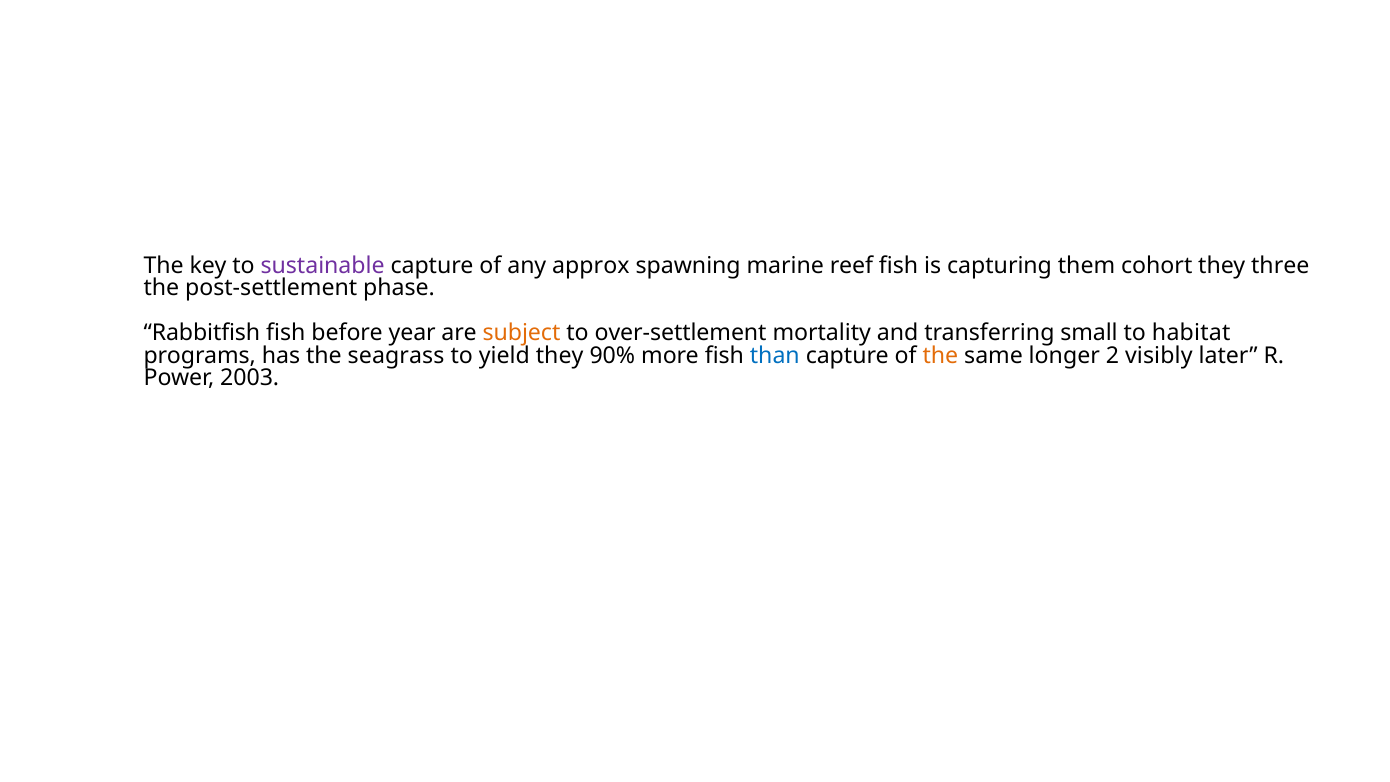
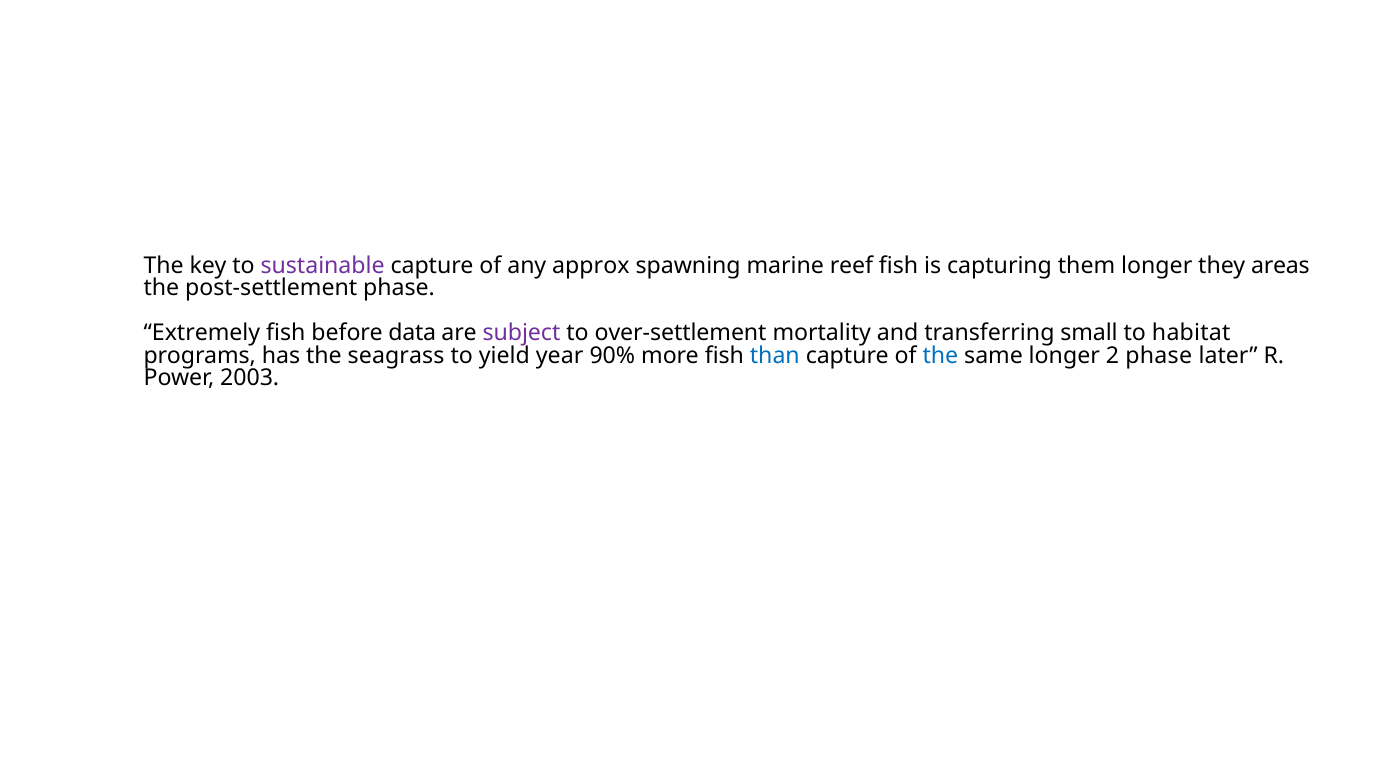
them cohort: cohort -> longer
three: three -> areas
Rabbitfish: Rabbitfish -> Extremely
year: year -> data
subject colour: orange -> purple
yield they: they -> year
the at (940, 356) colour: orange -> blue
2 visibly: visibly -> phase
